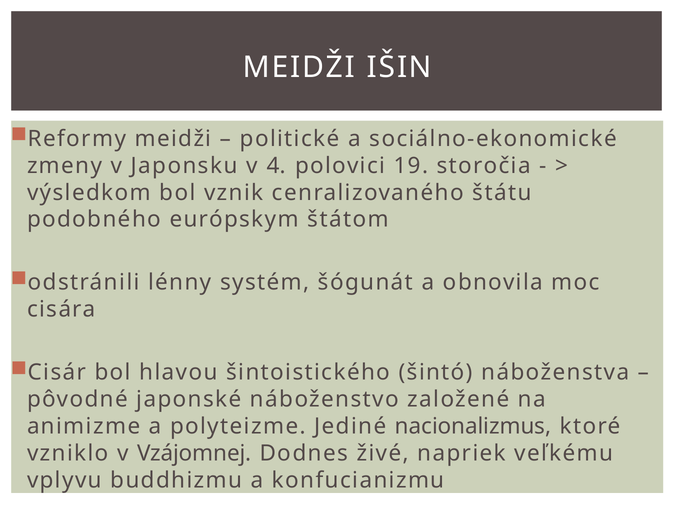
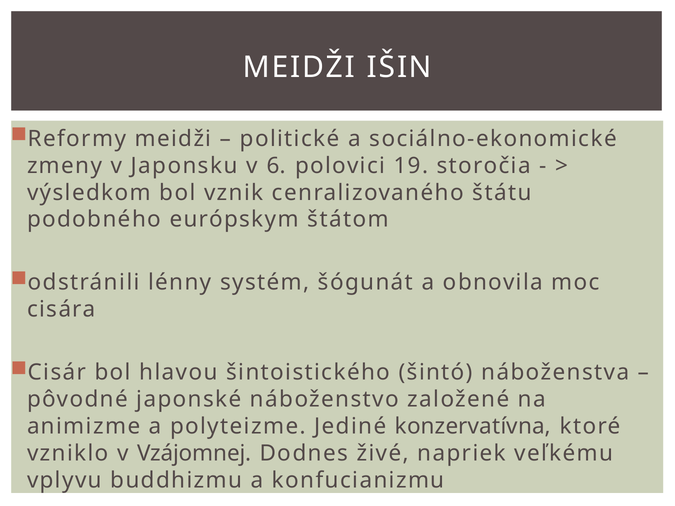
4: 4 -> 6
nacionalizmus: nacionalizmus -> konzervatívna
